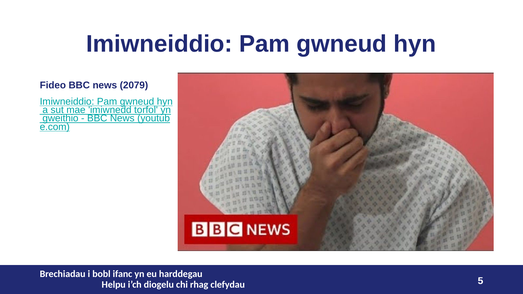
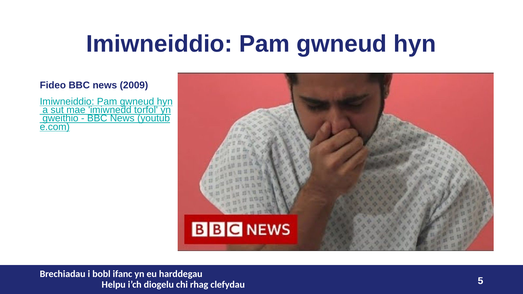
2079: 2079 -> 2009
